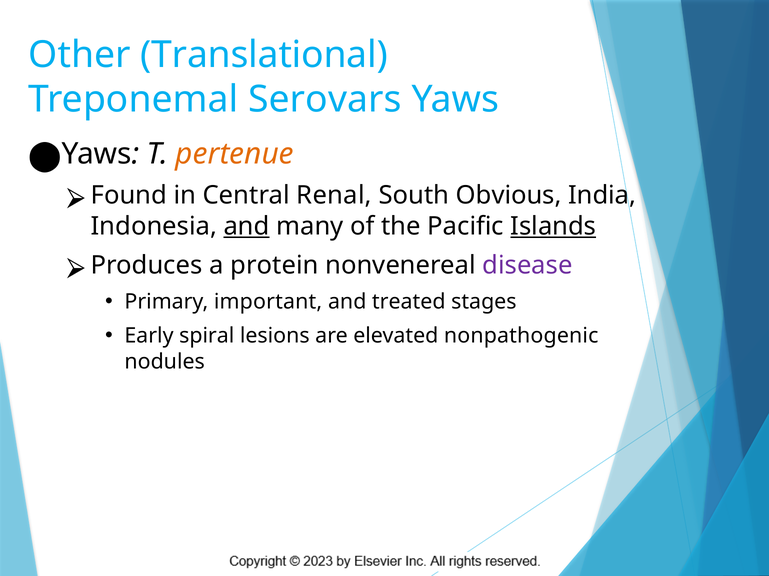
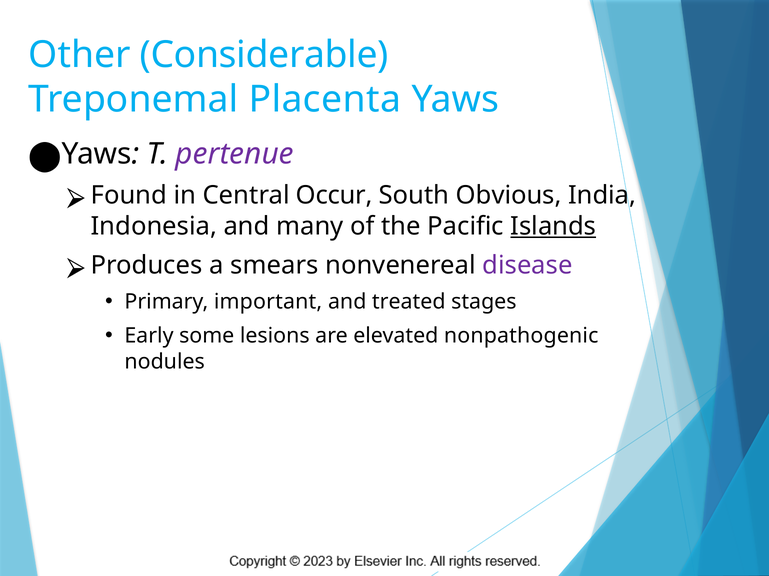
Translational: Translational -> Considerable
Serovars: Serovars -> Placenta
pertenue colour: orange -> purple
Renal: Renal -> Occur
and at (247, 226) underline: present -> none
protein: protein -> smears
spiral: spiral -> some
